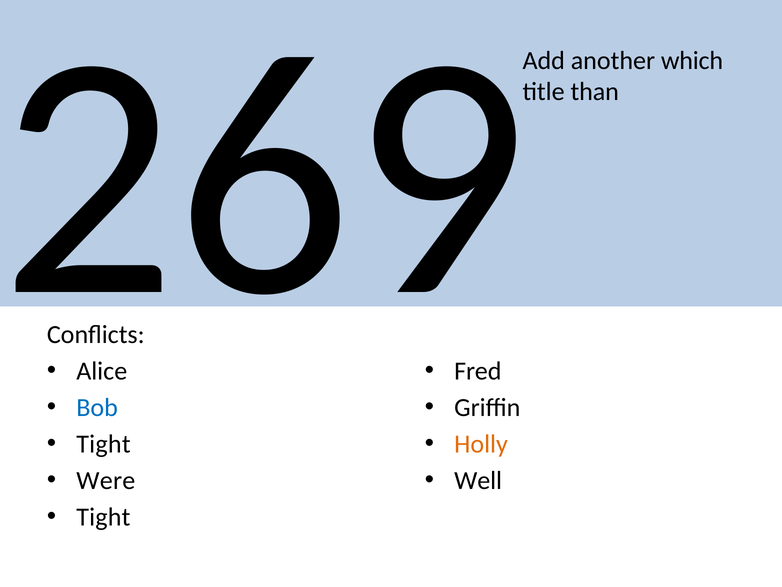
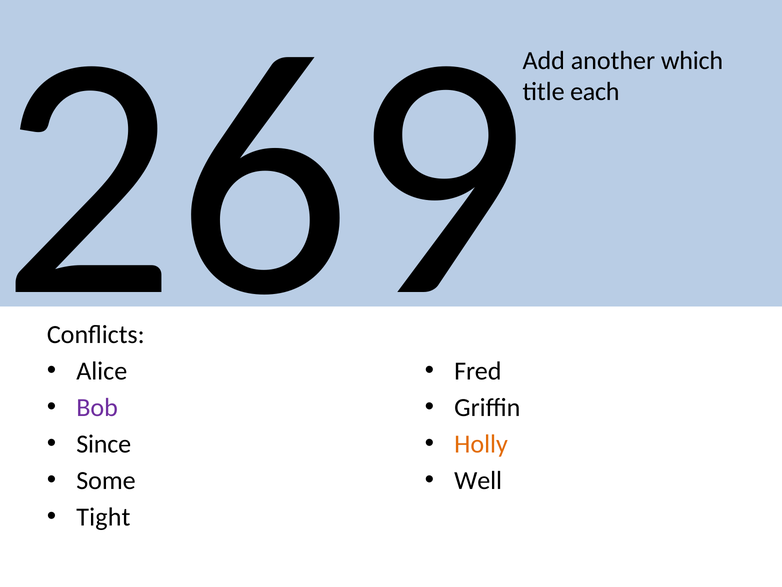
than: than -> each
Bob colour: blue -> purple
Tight at (103, 444): Tight -> Since
Were: Were -> Some
